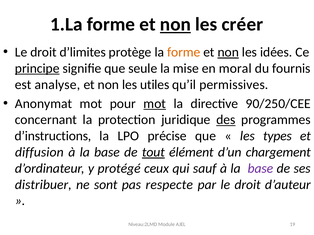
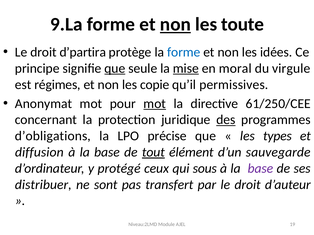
1.La: 1.La -> 9.La
créer: créer -> toute
d’limites: d’limites -> d’partira
forme at (184, 52) colour: orange -> blue
non at (228, 52) underline: present -> none
principe underline: present -> none
que at (115, 69) underline: none -> present
mise underline: none -> present
fournis: fournis -> virgule
analyse: analyse -> régimes
utiles: utiles -> copie
90/250/CEE: 90/250/CEE -> 61/250/CEE
d’instructions: d’instructions -> d’obligations
chargement: chargement -> sauvegarde
sauf: sauf -> sous
respecte: respecte -> transfert
